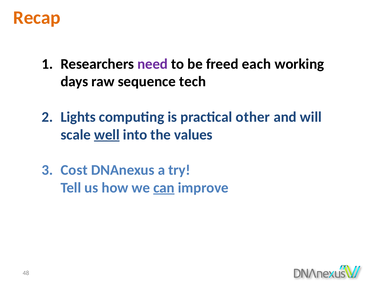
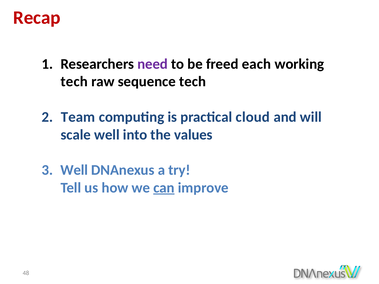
Recap colour: orange -> red
days at (74, 82): days -> tech
Lights: Lights -> Team
other: other -> cloud
well at (107, 135) underline: present -> none
Cost at (74, 170): Cost -> Well
